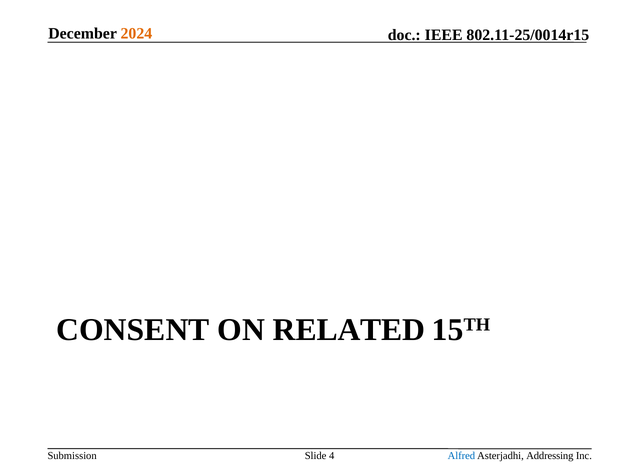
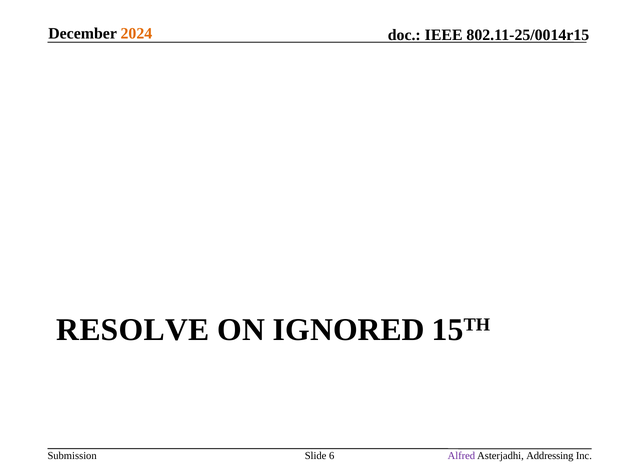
CONSENT: CONSENT -> RESOLVE
RELATED: RELATED -> IGNORED
4: 4 -> 6
Alfred colour: blue -> purple
